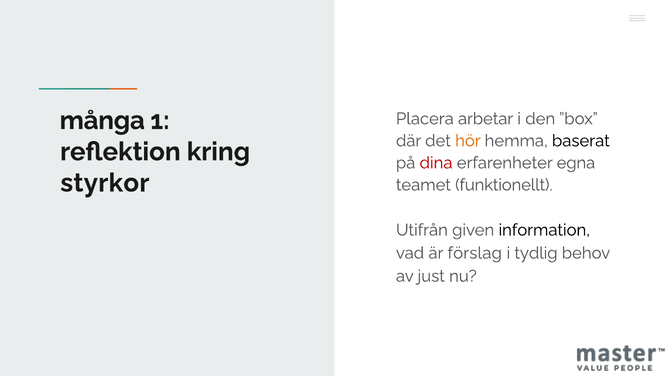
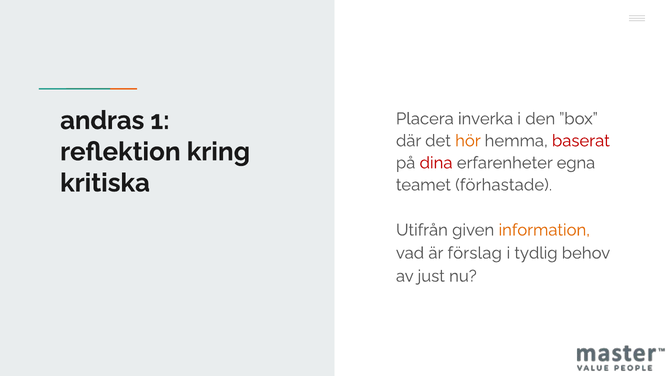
många: många -> andras
arbetar: arbetar -> inverka
baserat colour: black -> red
styrkor: styrkor -> kritiska
funktionellt: funktionellt -> förhastade
information colour: black -> orange
